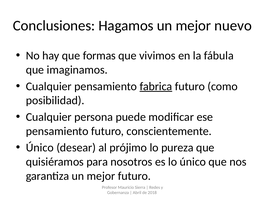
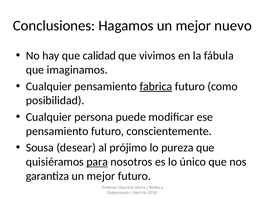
formas: formas -> calidad
Único at (40, 147): Único -> Sousa
para underline: none -> present
